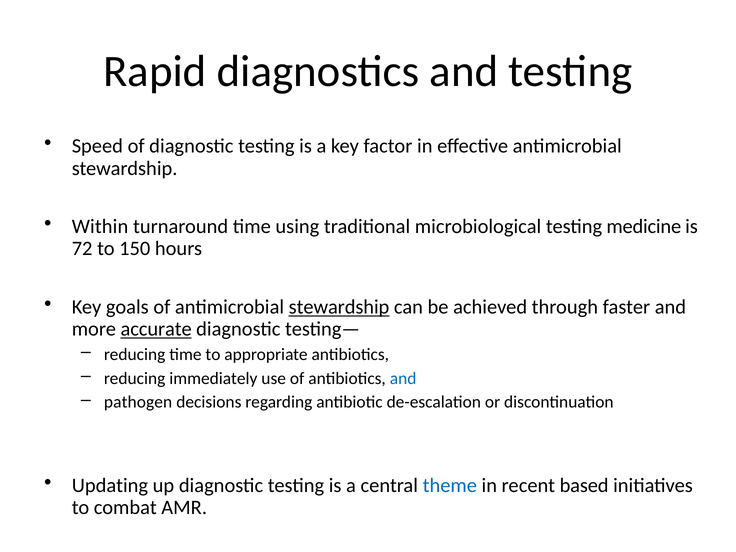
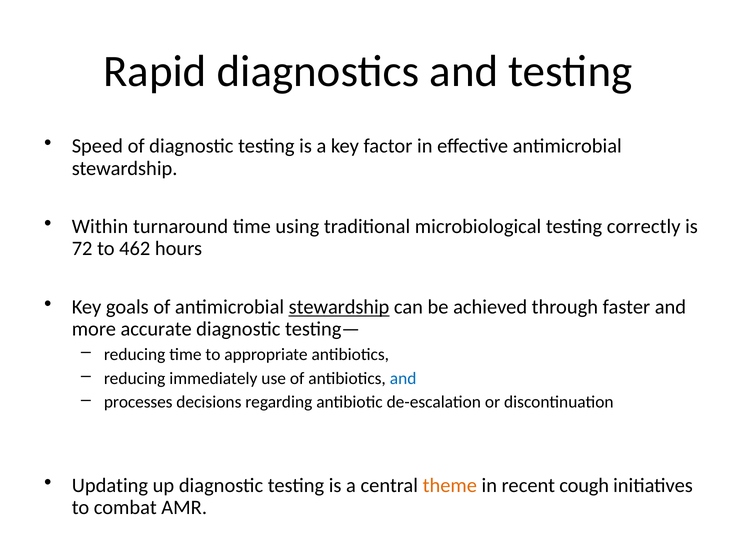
medicine: medicine -> correctly
150: 150 -> 462
accurate underline: present -> none
pathogen: pathogen -> processes
theme colour: blue -> orange
based: based -> cough
